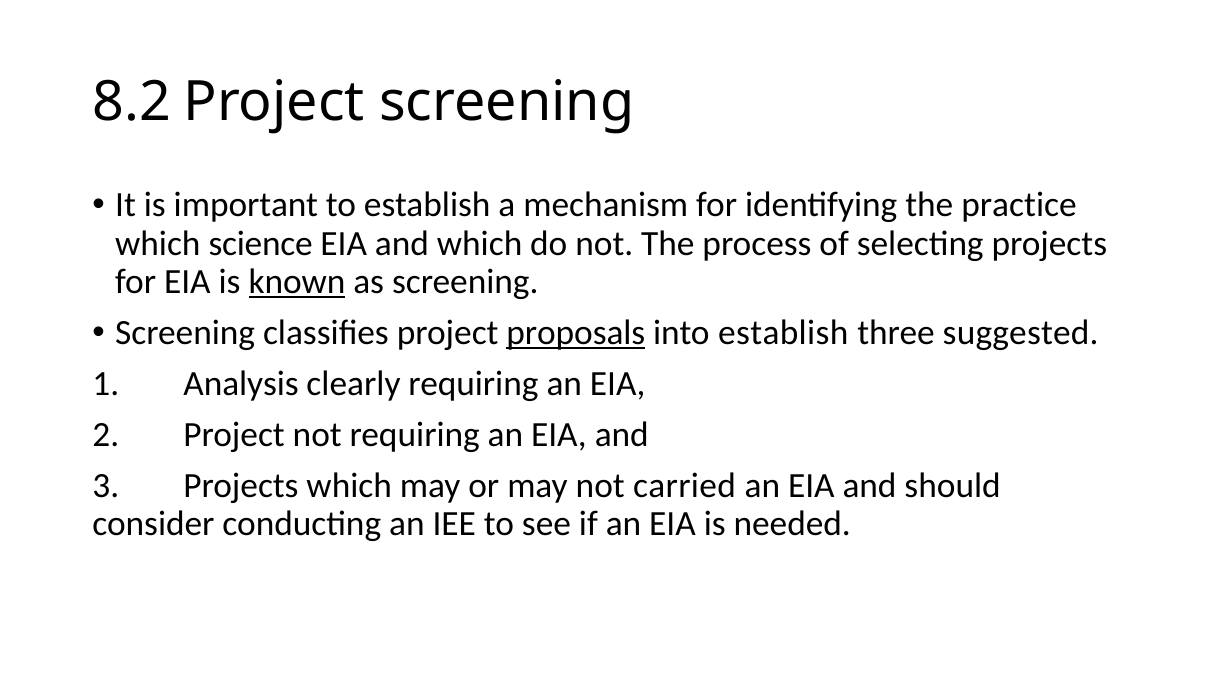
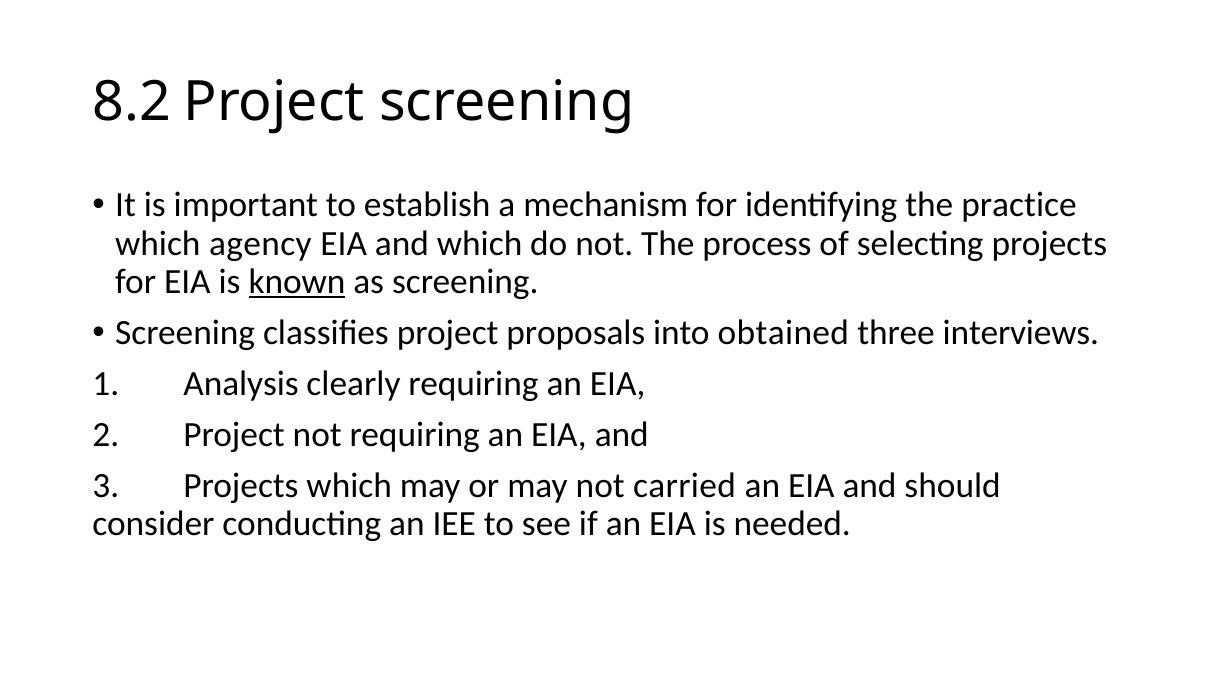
science: science -> agency
proposals underline: present -> none
into establish: establish -> obtained
suggested: suggested -> interviews
